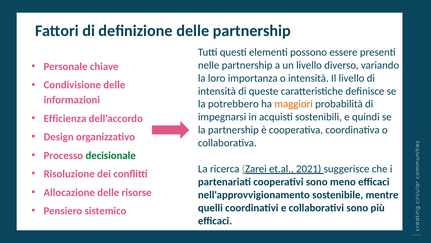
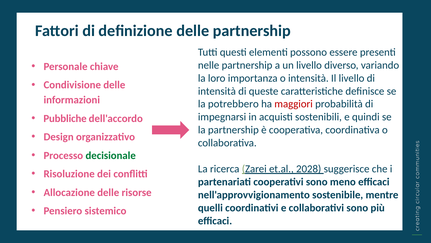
maggiori colour: orange -> red
Efficienza: Efficienza -> Pubbliche
2021: 2021 -> 2028
